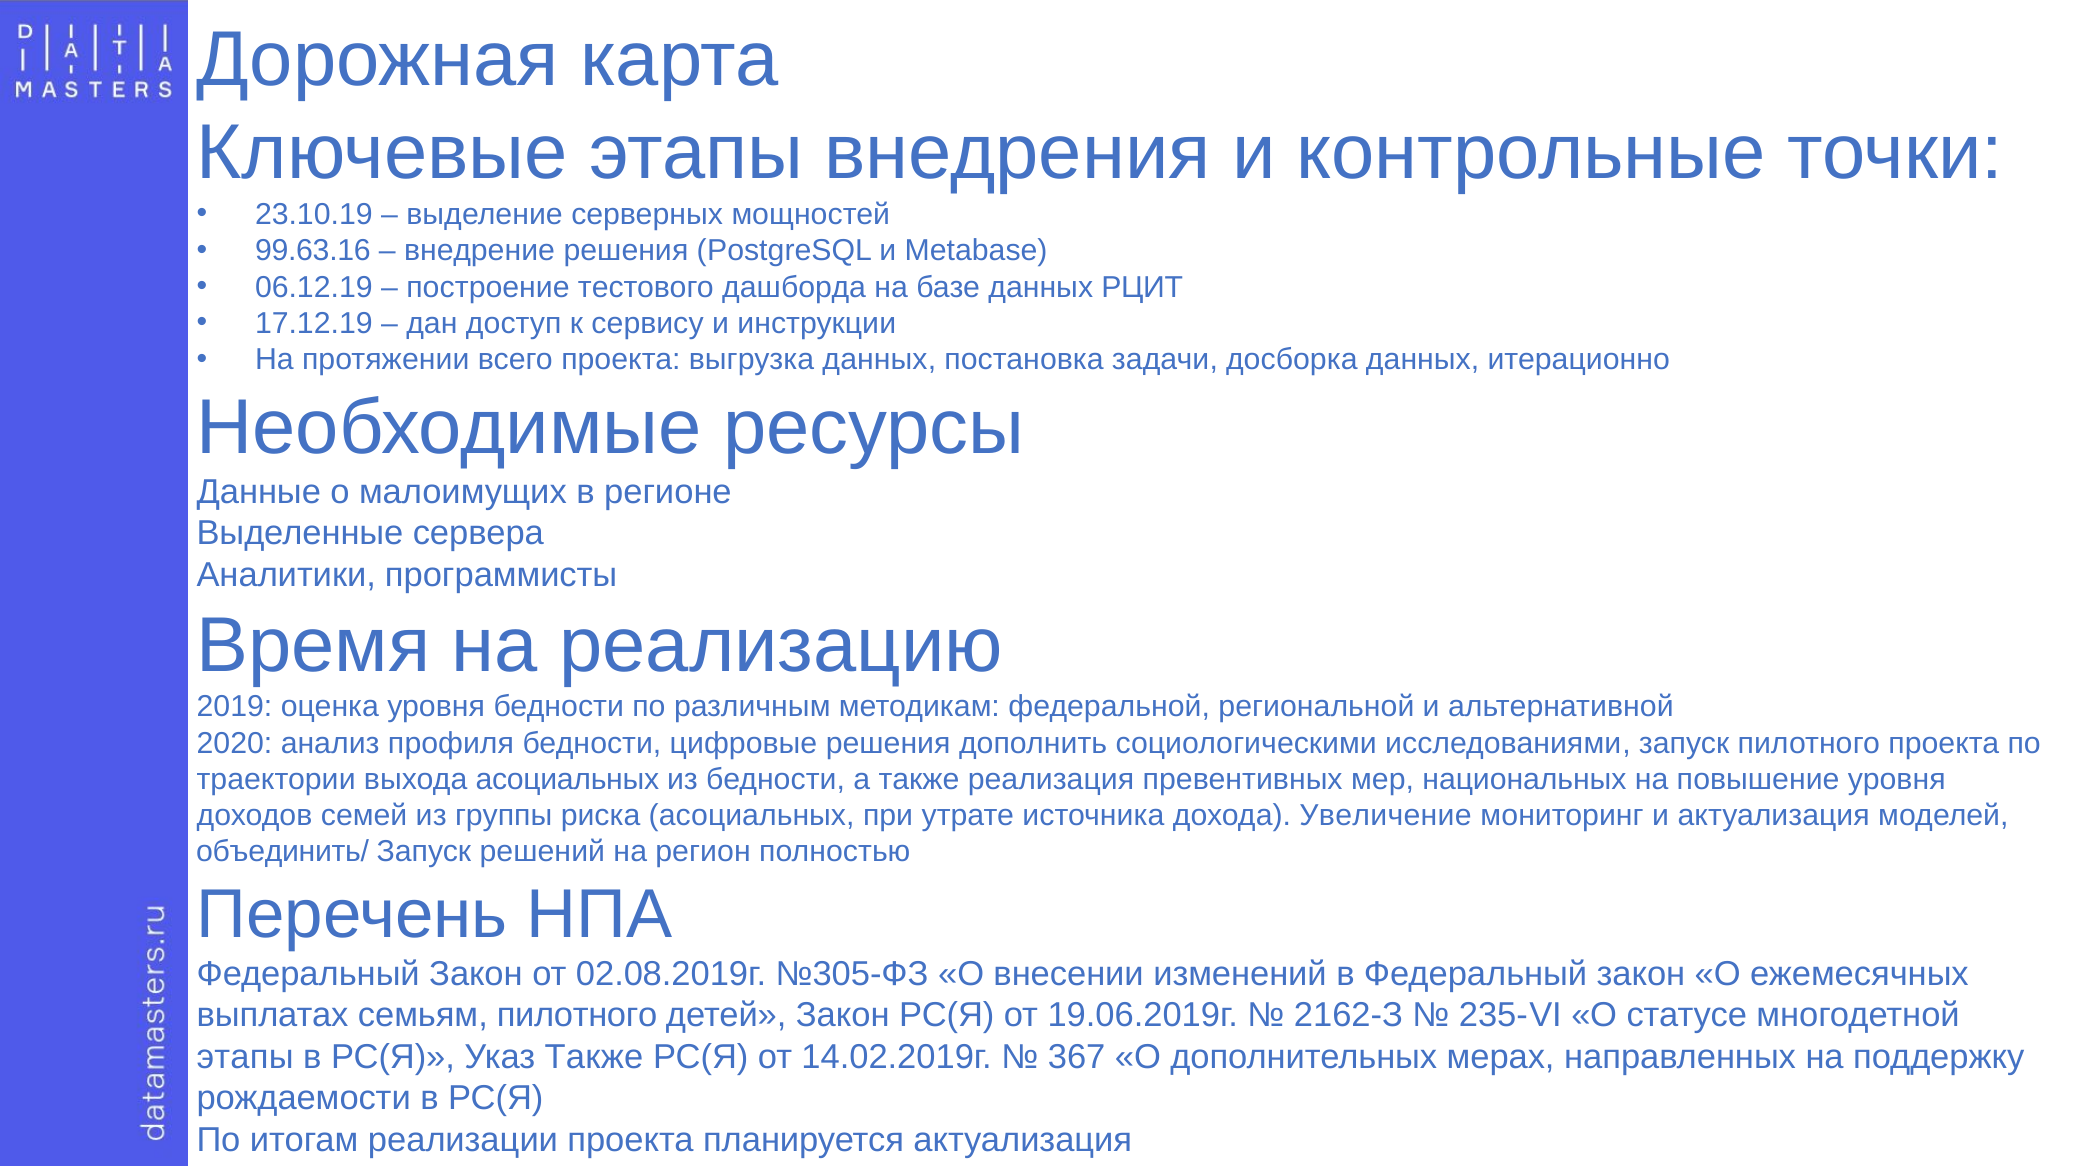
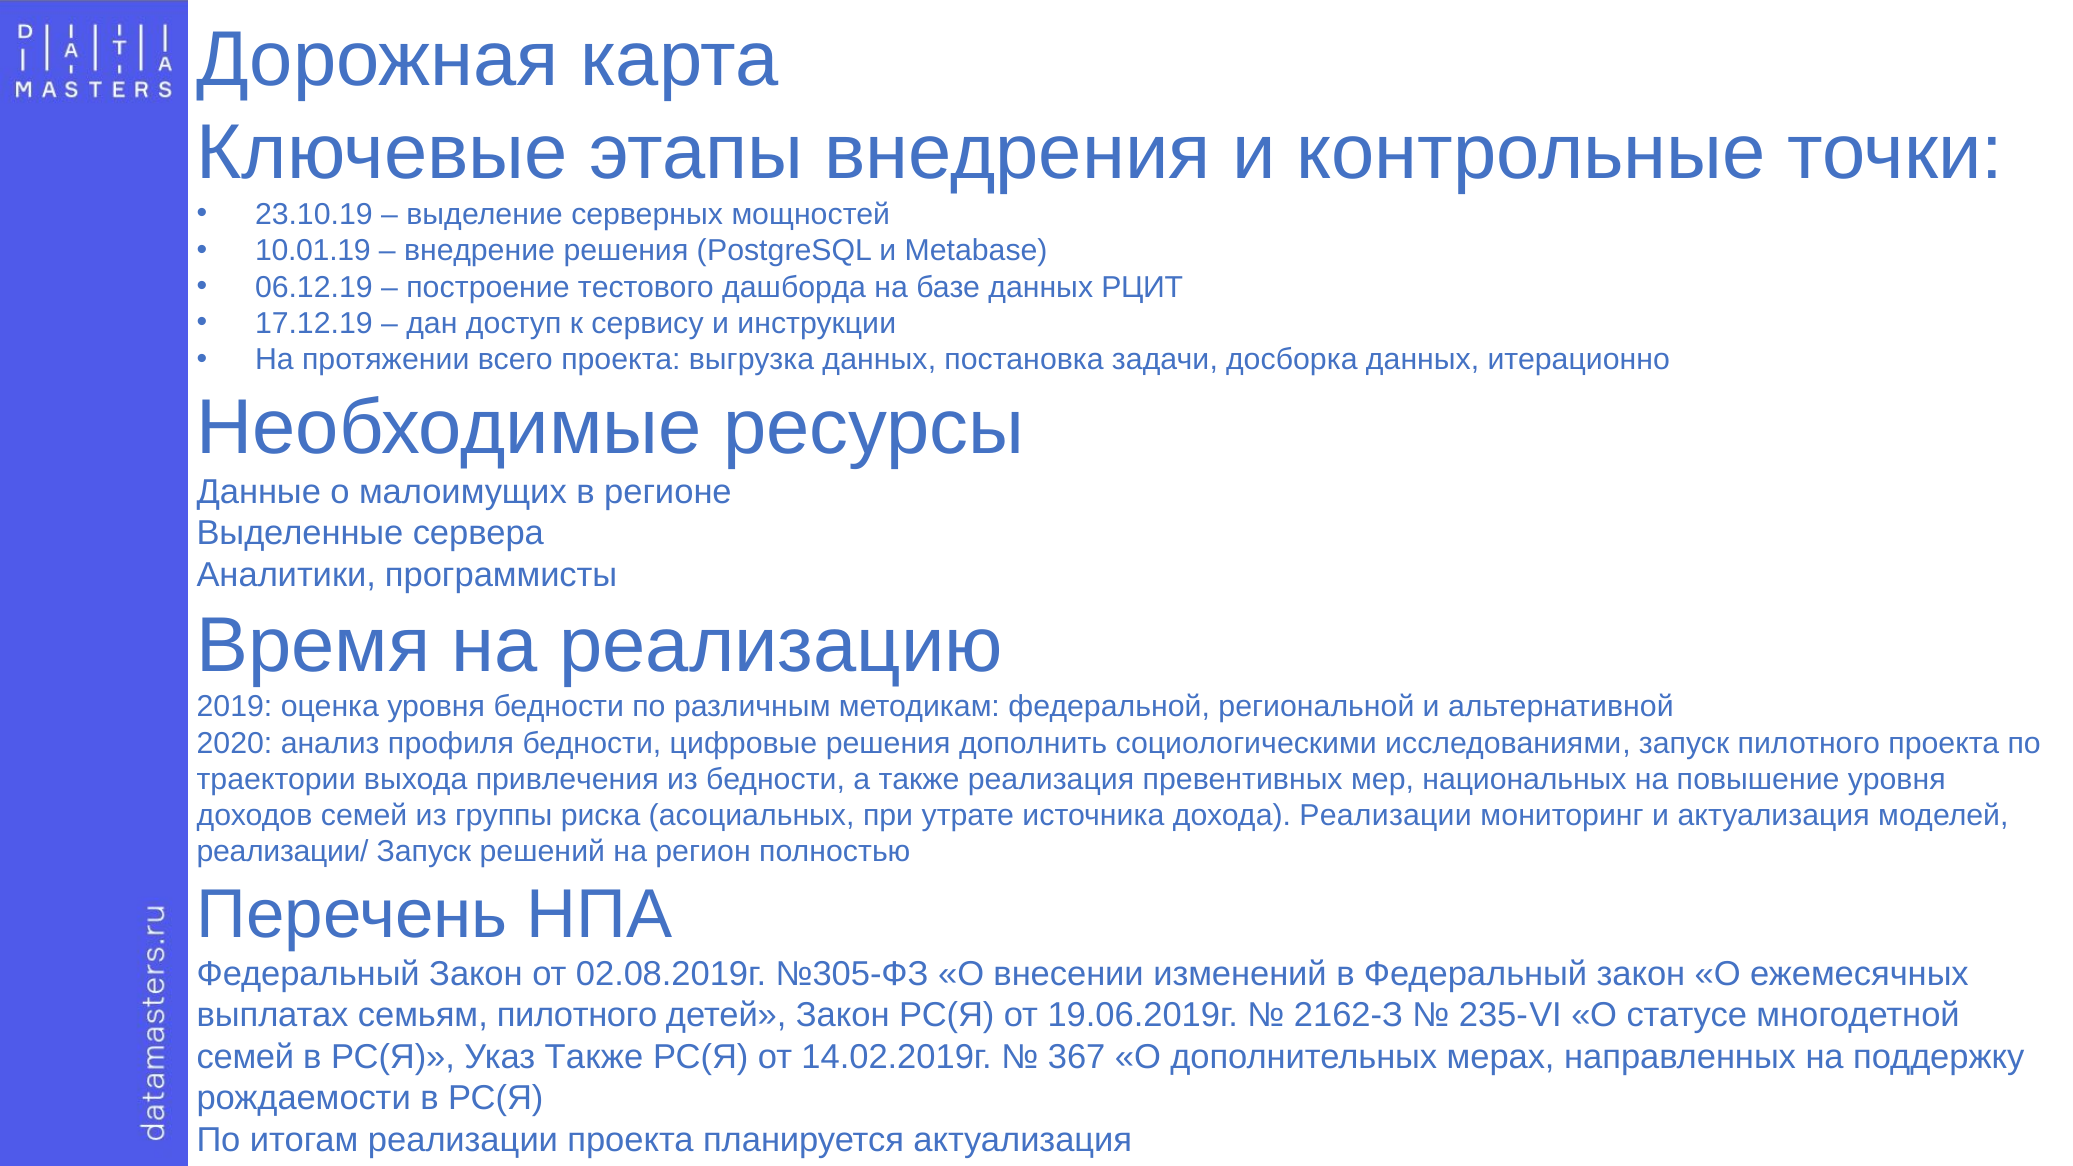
99.63.16: 99.63.16 -> 10.01.19
выхода асоциальных: асоциальных -> привлечения
дохода Увеличение: Увеличение -> Реализации
объединить/: объединить/ -> реализации/
этапы at (245, 1057): этапы -> семей
